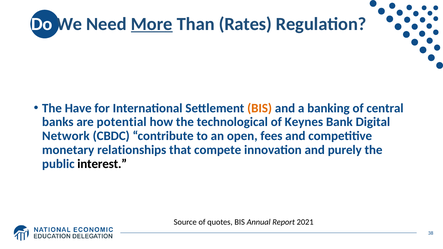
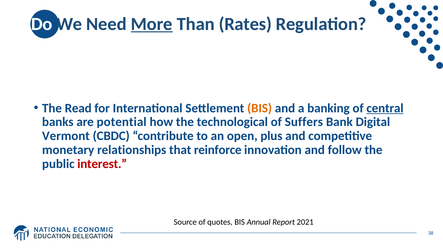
Have: Have -> Read
central underline: none -> present
Keynes: Keynes -> Suffers
Network: Network -> Vermont
fees: fees -> plus
compete: compete -> reinforce
purely: purely -> follow
interest colour: black -> red
